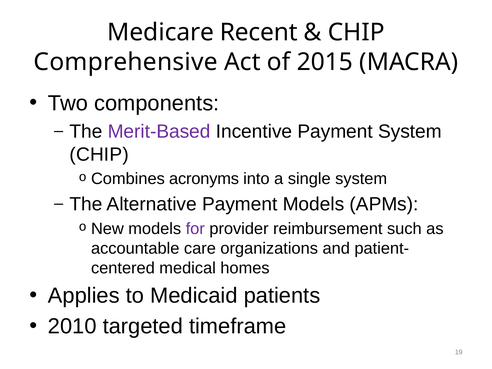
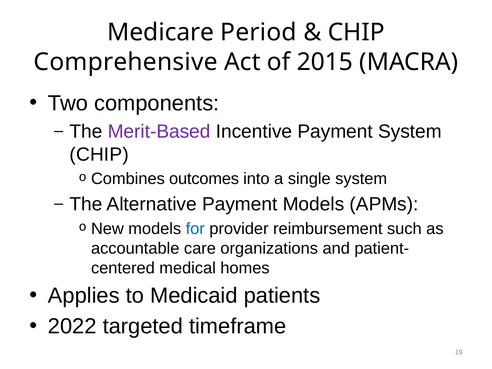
Recent: Recent -> Period
acronyms: acronyms -> outcomes
for colour: purple -> blue
2010: 2010 -> 2022
